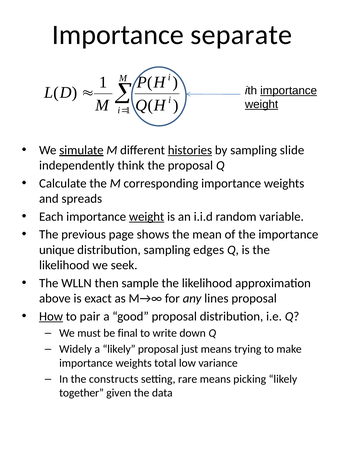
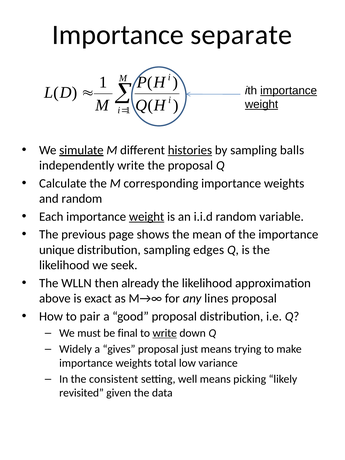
slide: slide -> balls
independently think: think -> write
and spreads: spreads -> random
sample: sample -> already
How underline: present -> none
write at (165, 333) underline: none -> present
a likely: likely -> gives
constructs: constructs -> consistent
rare: rare -> well
together: together -> revisited
